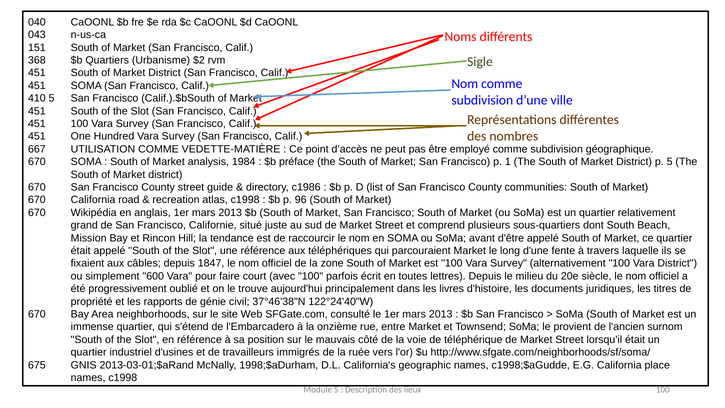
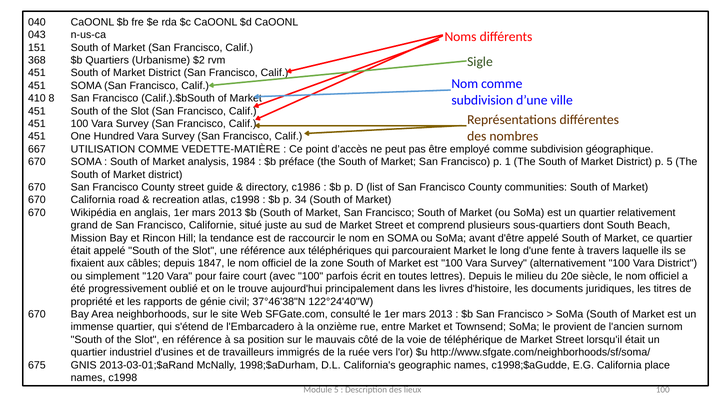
410 5: 5 -> 8
96: 96 -> 34
600: 600 -> 120
